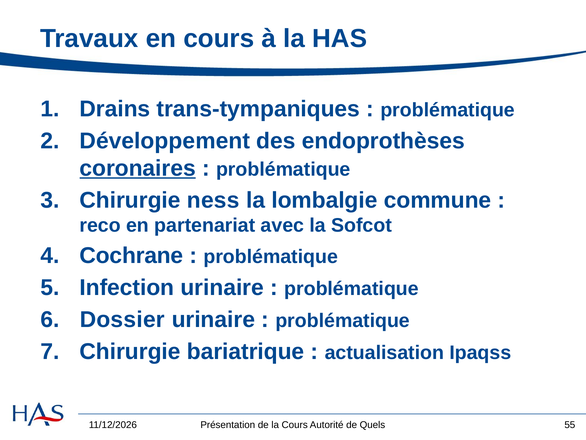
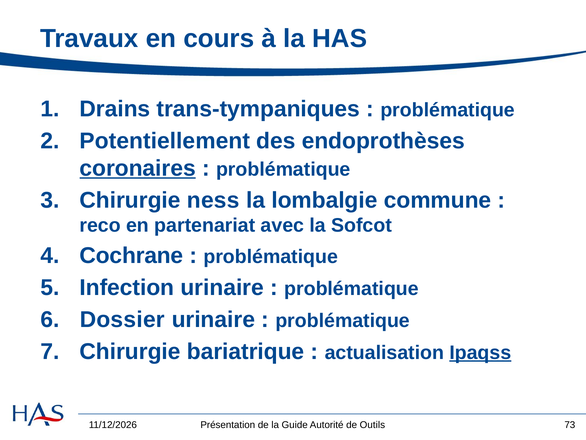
Développement: Développement -> Potentiellement
Ipaqss underline: none -> present
la Cours: Cours -> Guide
Quels: Quels -> Outils
55: 55 -> 73
